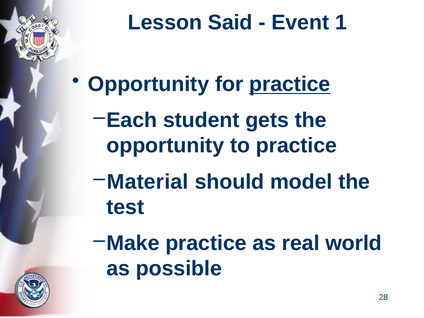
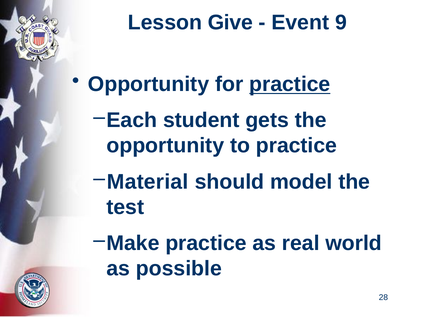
Said: Said -> Give
1: 1 -> 9
